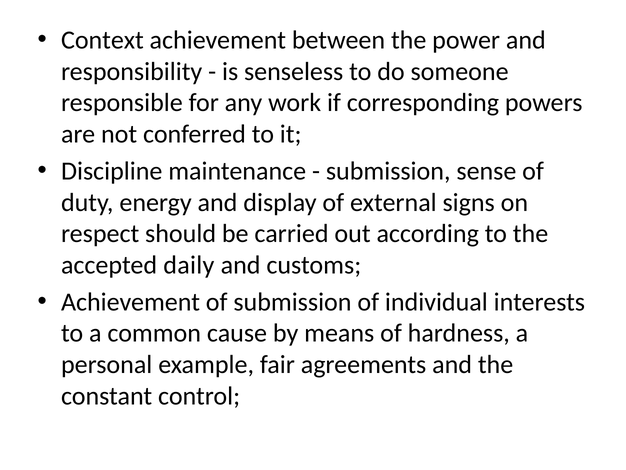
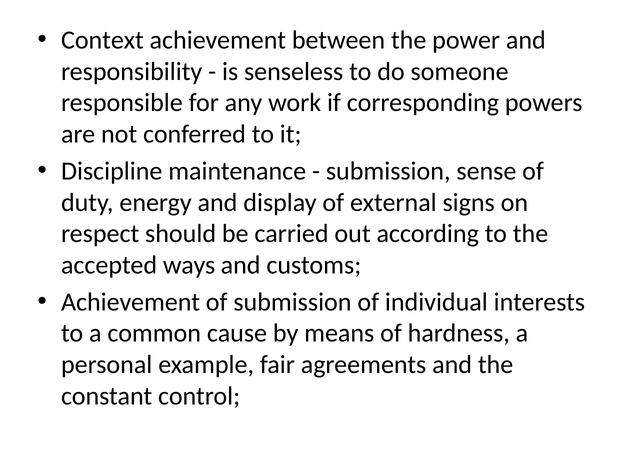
daily: daily -> ways
